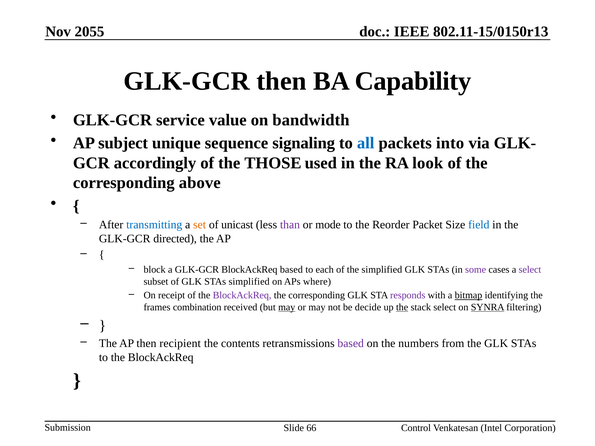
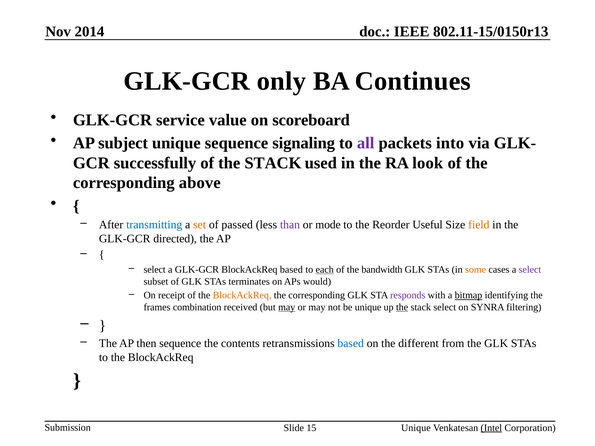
2055: 2055 -> 2014
GLK-GCR then: then -> only
Capability: Capability -> Continues
bandwidth: bandwidth -> scoreboard
all colour: blue -> purple
accordingly: accordingly -> successfully
of the THOSE: THOSE -> STACK
unicast: unicast -> passed
Packet: Packet -> Useful
field colour: blue -> orange
block at (155, 270): block -> select
each underline: none -> present
the simplified: simplified -> bandwidth
some colour: purple -> orange
STAs simplified: simplified -> terminates
where: where -> would
BlockAckReq at (242, 296) colour: purple -> orange
be decide: decide -> unique
SYNRA underline: present -> none
then recipient: recipient -> sequence
based at (351, 344) colour: purple -> blue
numbers: numbers -> different
Control at (416, 428): Control -> Unique
Intel underline: none -> present
66: 66 -> 15
